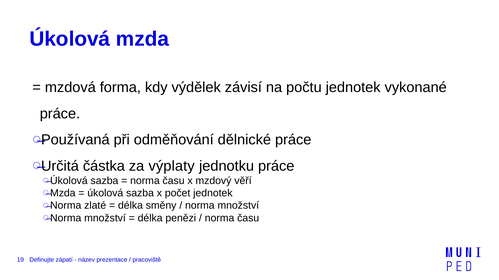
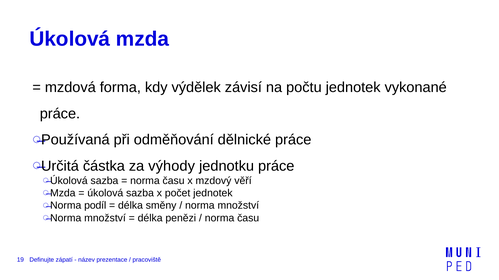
výplaty: výplaty -> výhody
zlaté: zlaté -> podíl
